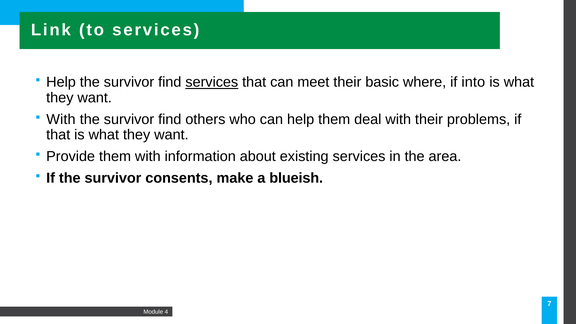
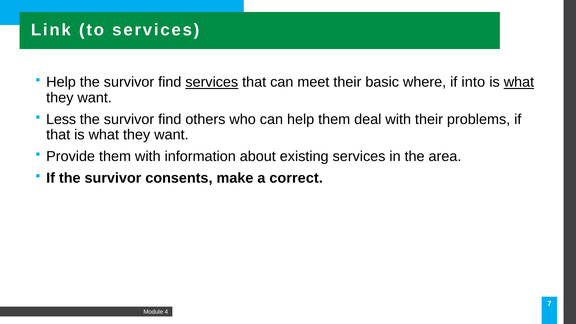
what at (519, 82) underline: none -> present
With at (61, 119): With -> Less
blueish: blueish -> correct
